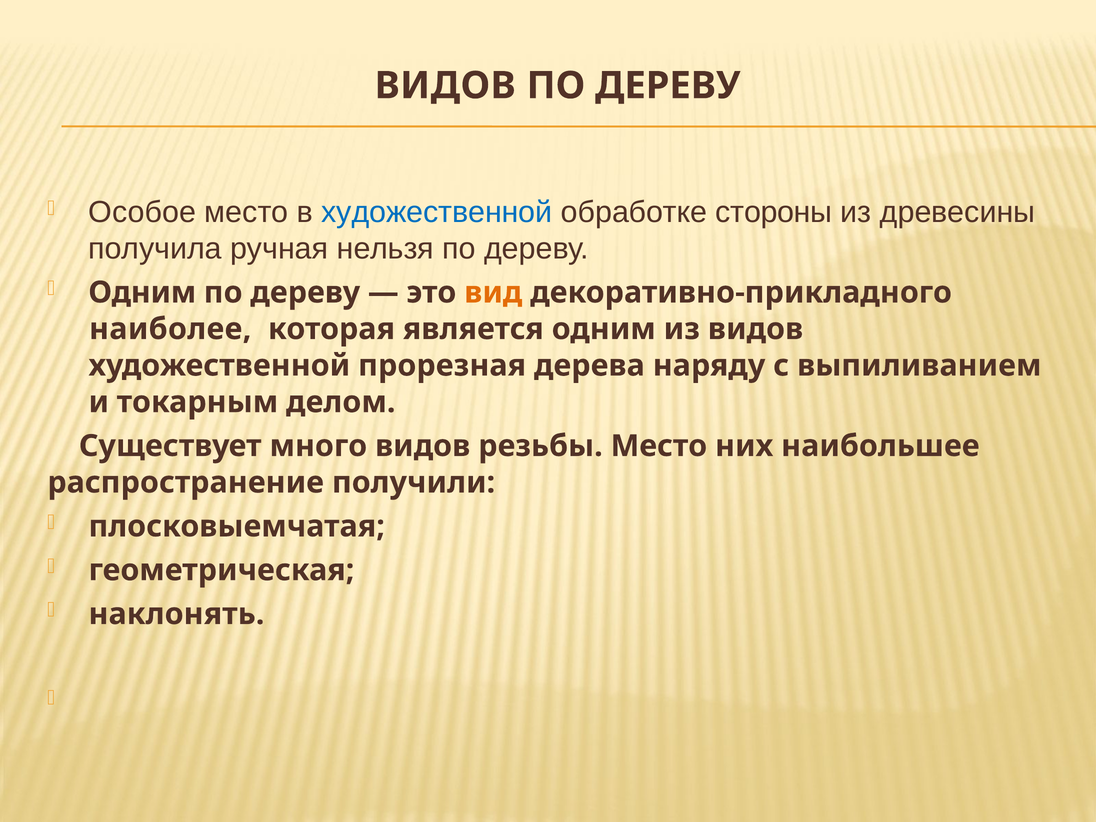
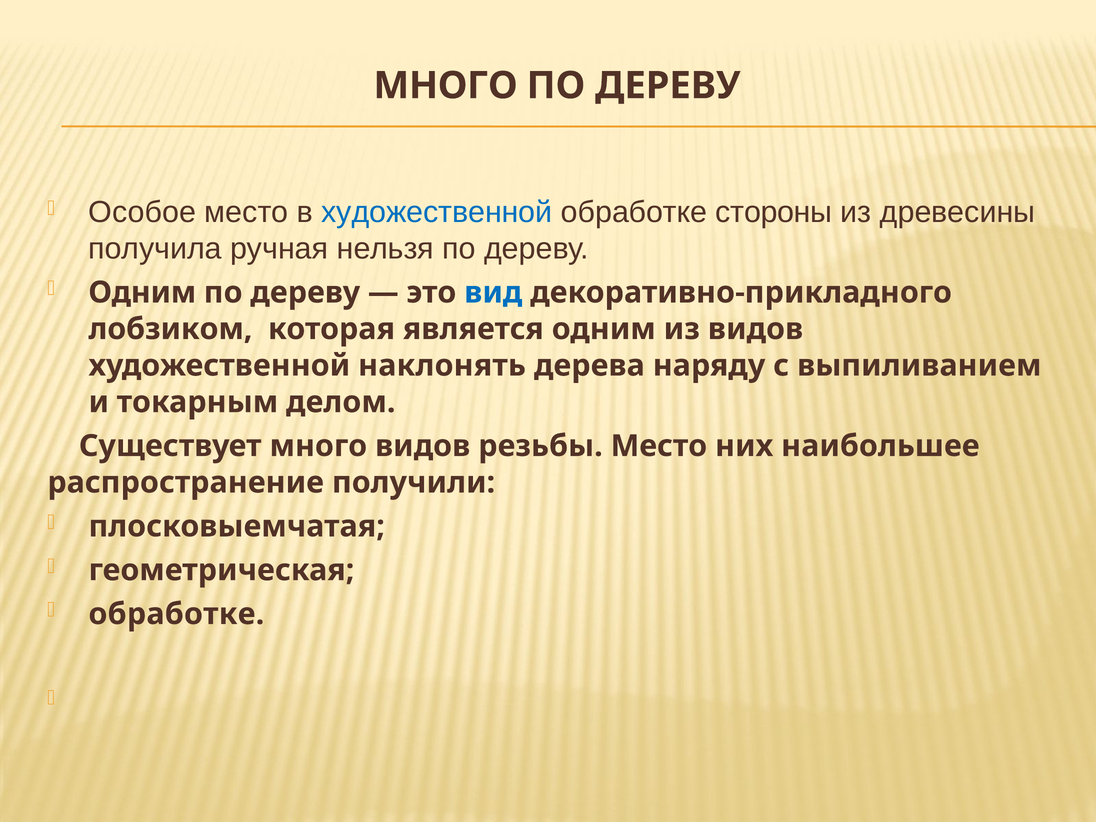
ВИДОВ at (445, 86): ВИДОВ -> МНОГО
вид colour: orange -> blue
наиболее: наиболее -> лобзиком
прорезная: прорезная -> наклонять
наклонять at (176, 614): наклонять -> обработке
